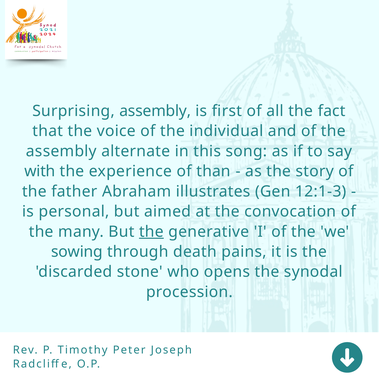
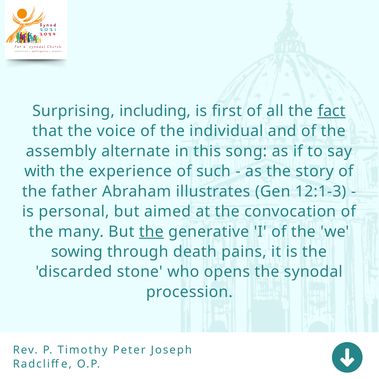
Surprising assembly: assembly -> including
fact underline: none -> present
than: than -> such
